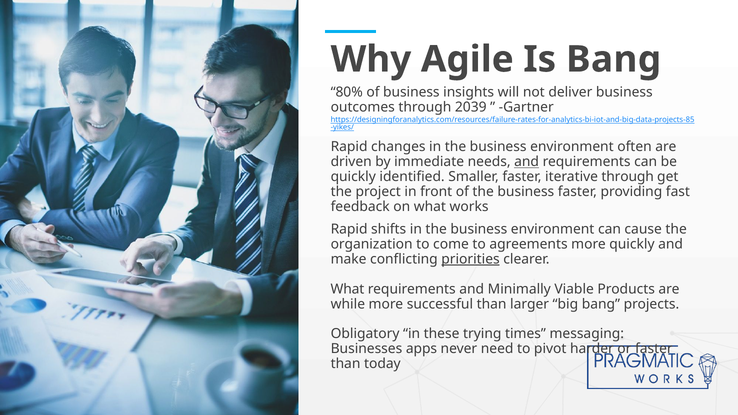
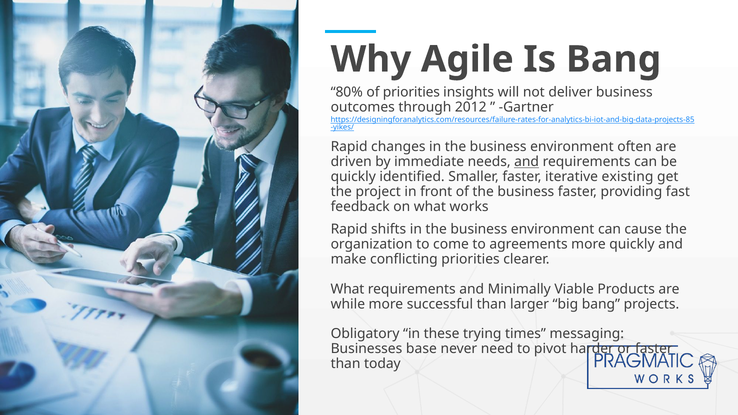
of business: business -> priorities
2039: 2039 -> 2012
iterative through: through -> existing
priorities at (471, 259) underline: present -> none
apps: apps -> base
